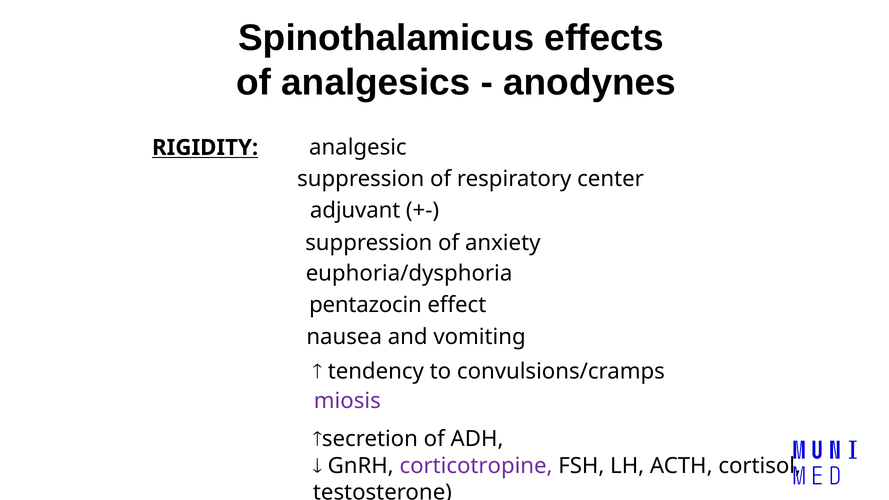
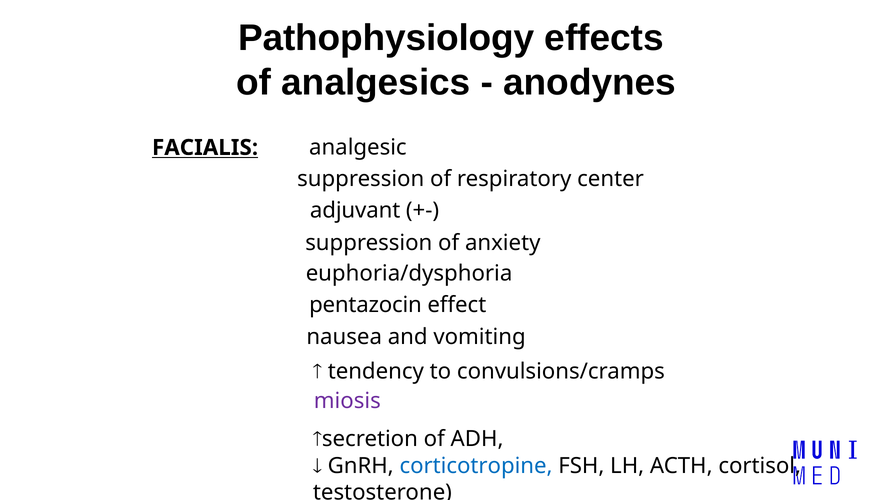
Spinothalamicus: Spinothalamicus -> Pathophysiology
RIGIDITY: RIGIDITY -> FACIALIS
corticotropine colour: purple -> blue
